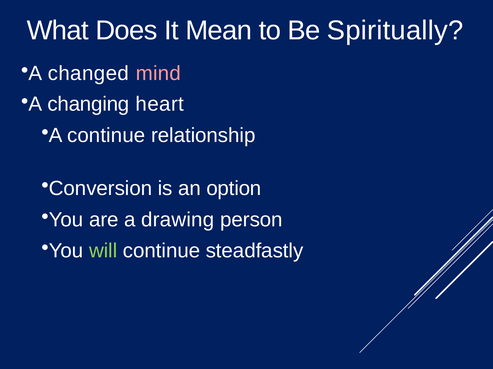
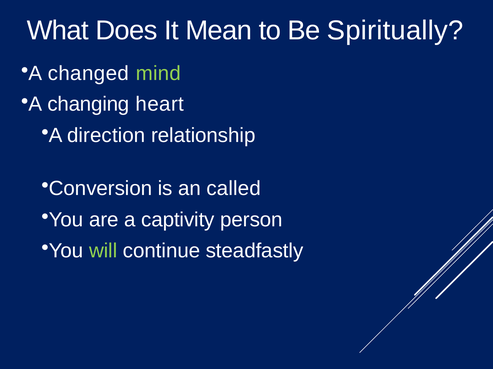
mind colour: pink -> light green
continue at (106, 136): continue -> direction
option: option -> called
drawing: drawing -> captivity
